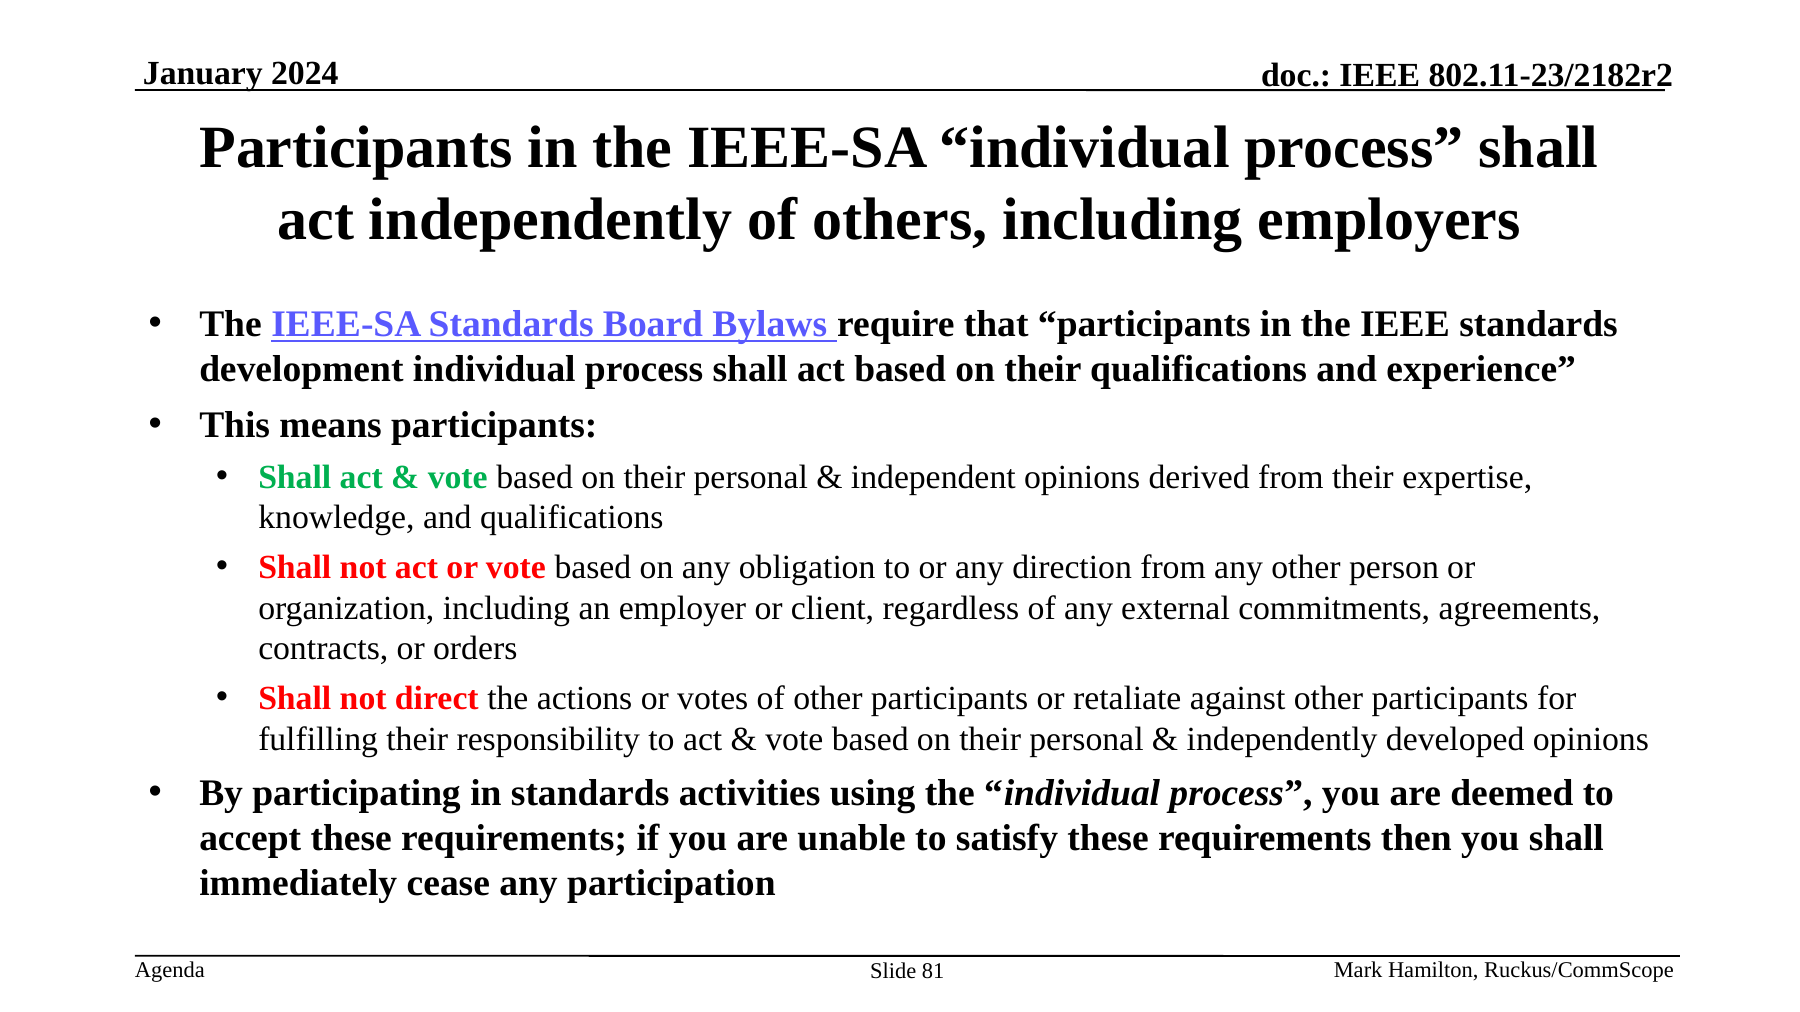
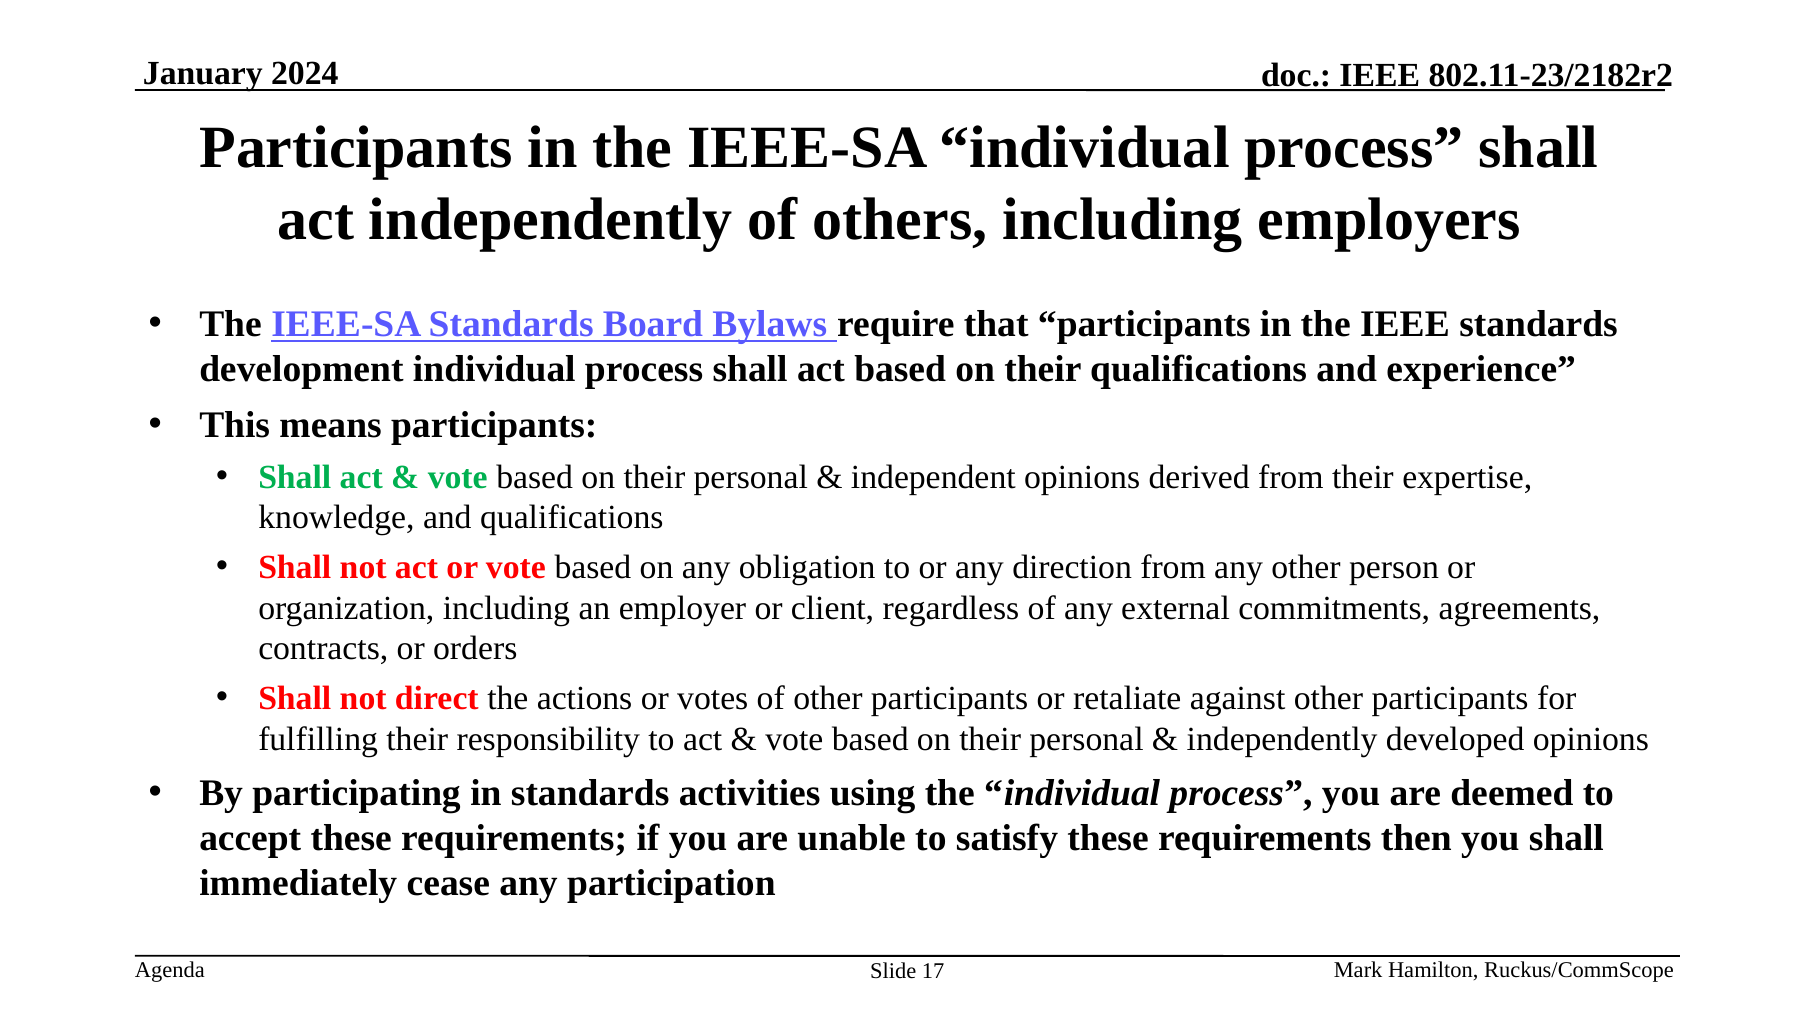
81: 81 -> 17
